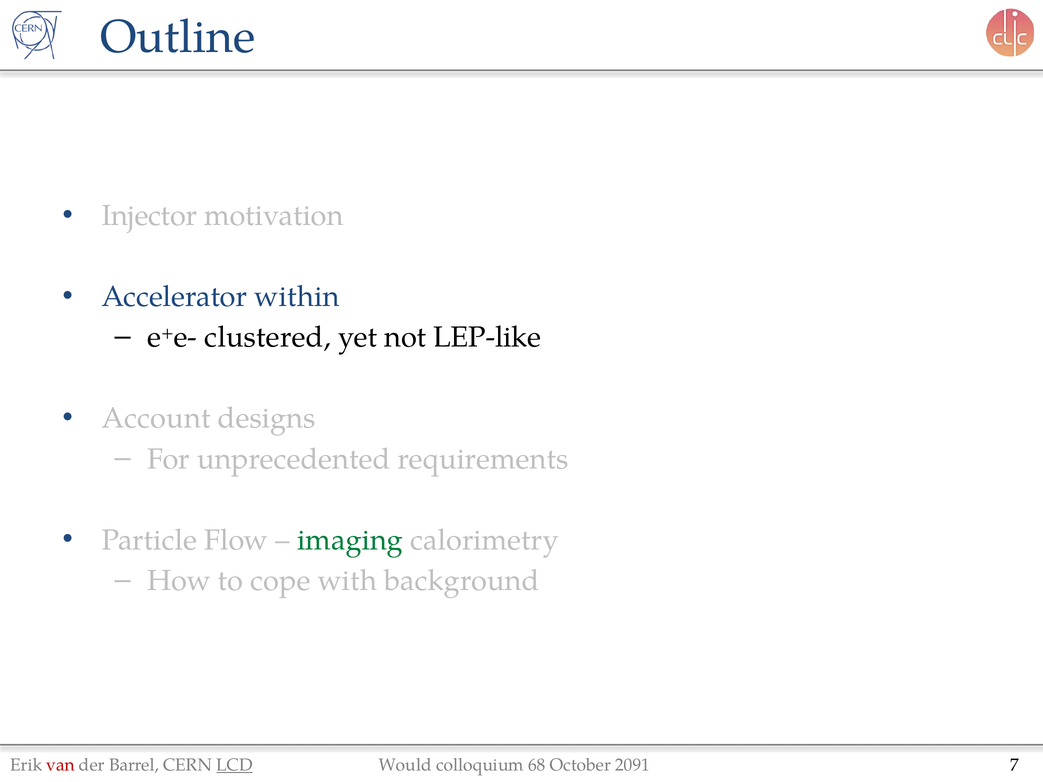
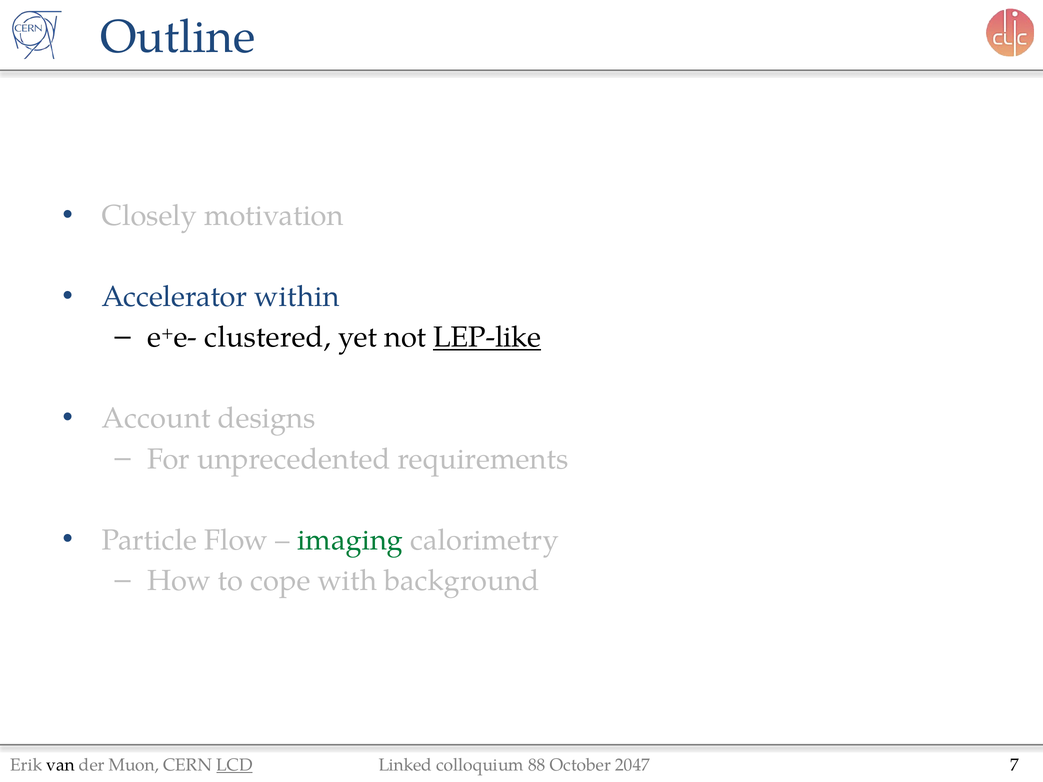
Injector: Injector -> Closely
LEP-like underline: none -> present
van colour: red -> black
Barrel: Barrel -> Muon
Would: Would -> Linked
68: 68 -> 88
2091: 2091 -> 2047
